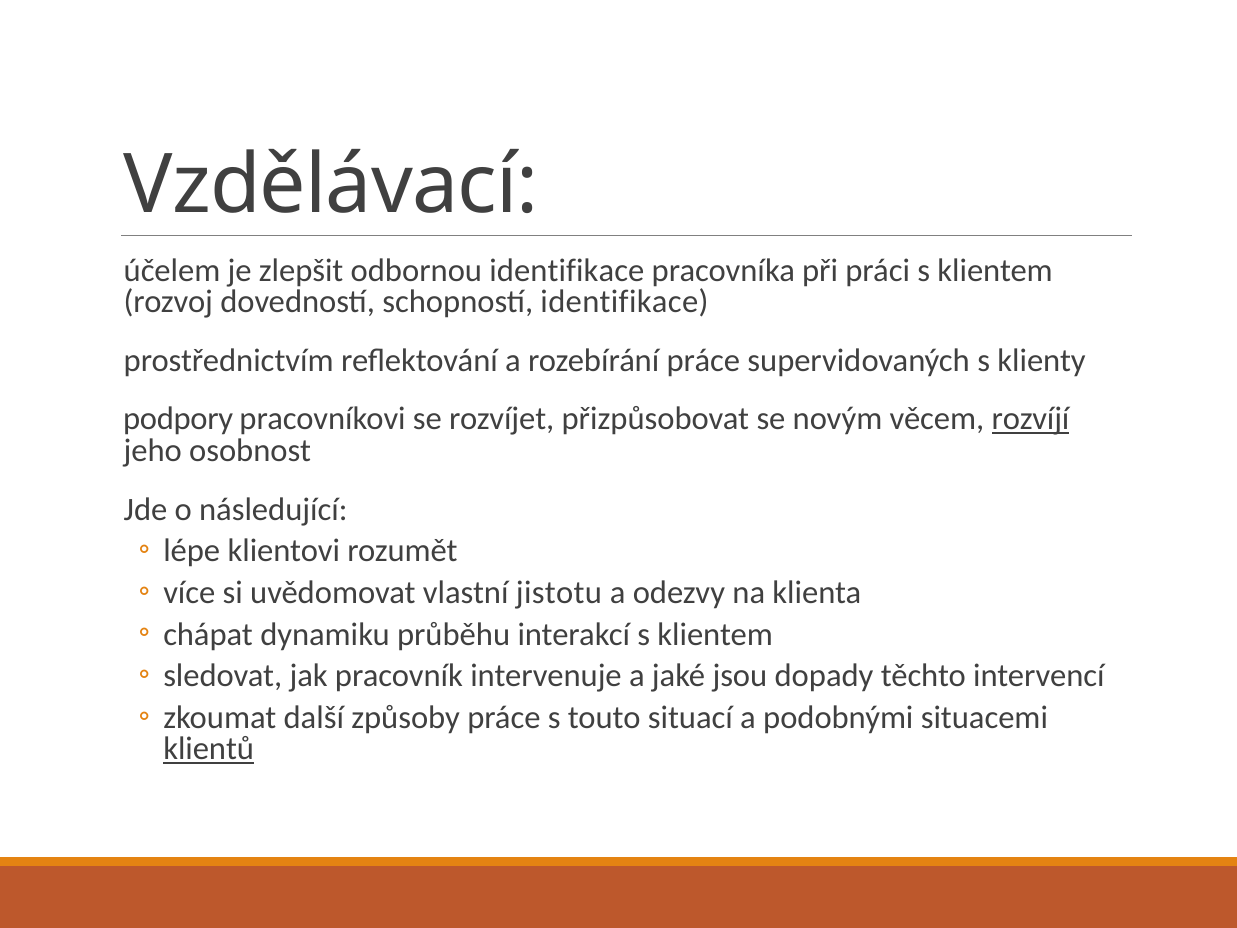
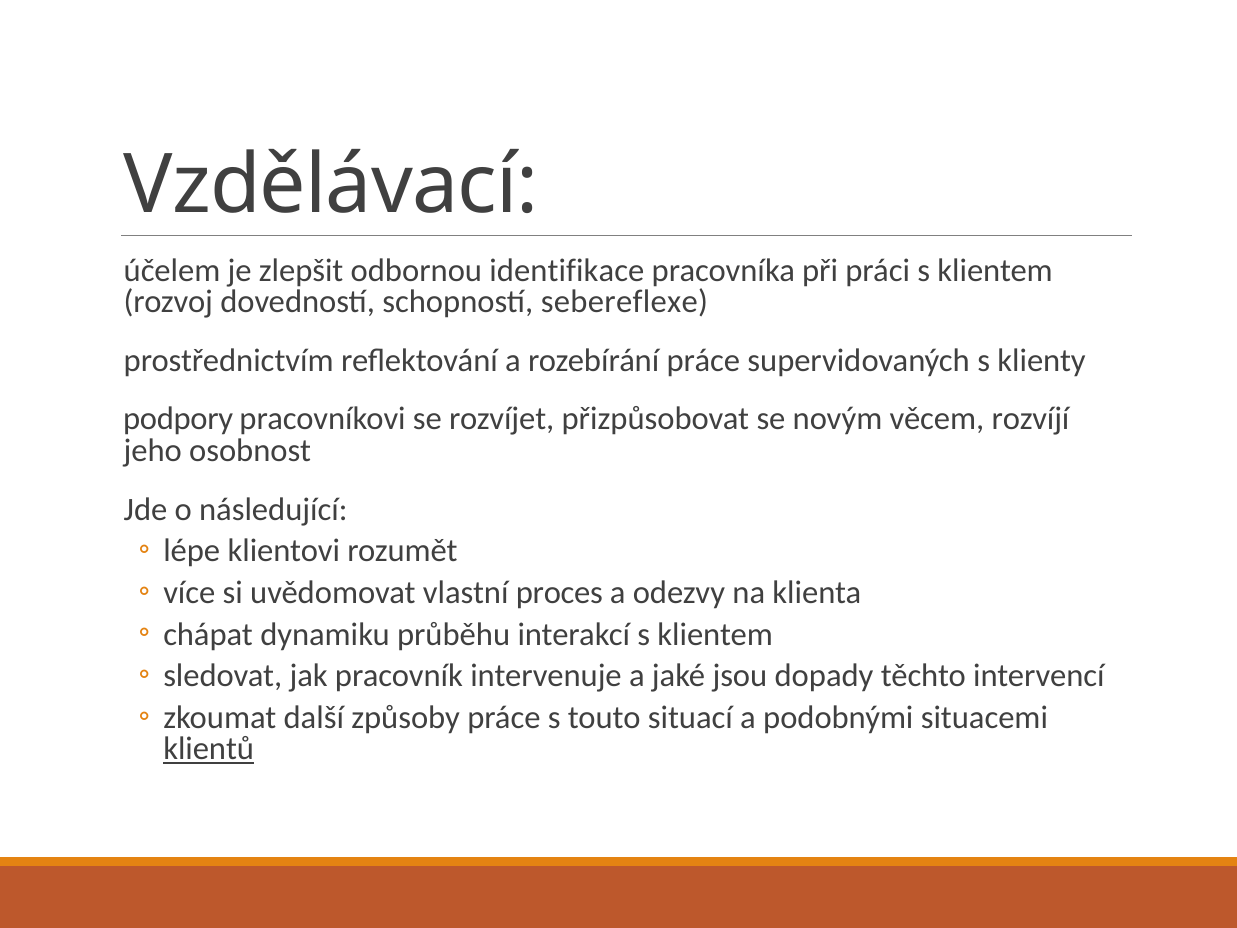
schopností identifikace: identifikace -> sebereflexe
rozvíjí underline: present -> none
jistotu: jistotu -> proces
